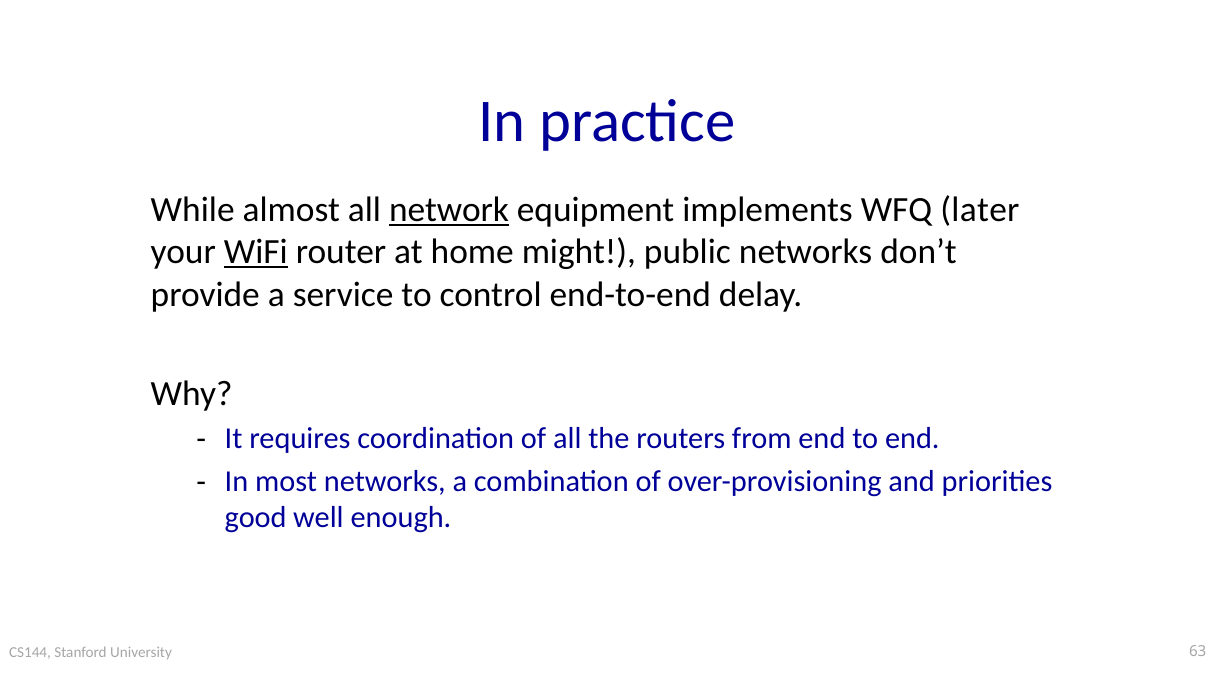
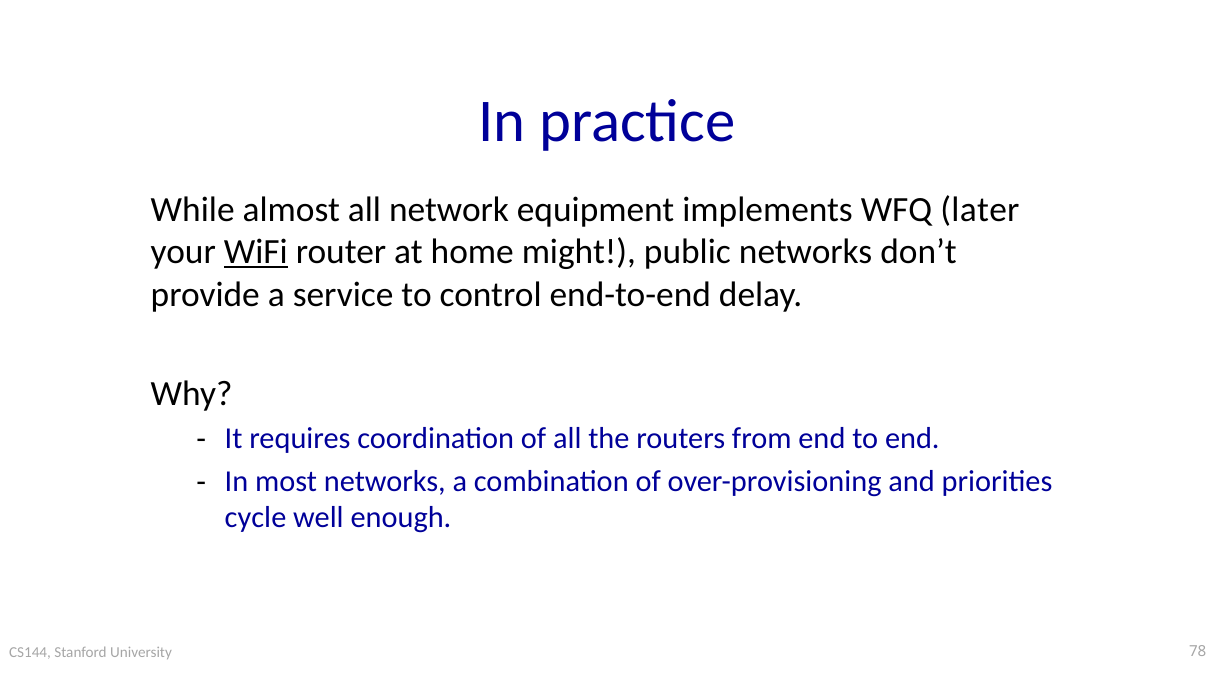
network underline: present -> none
good: good -> cycle
63: 63 -> 78
